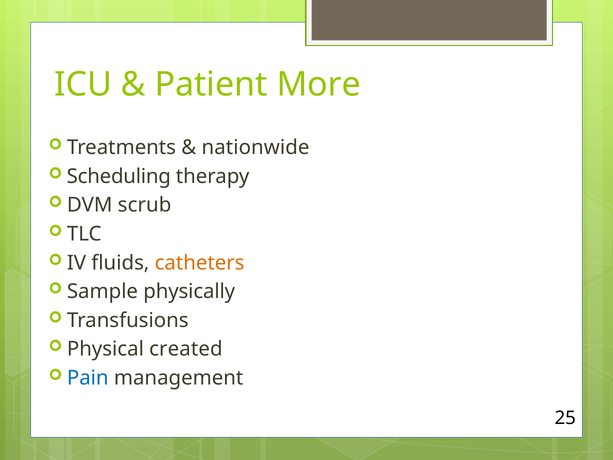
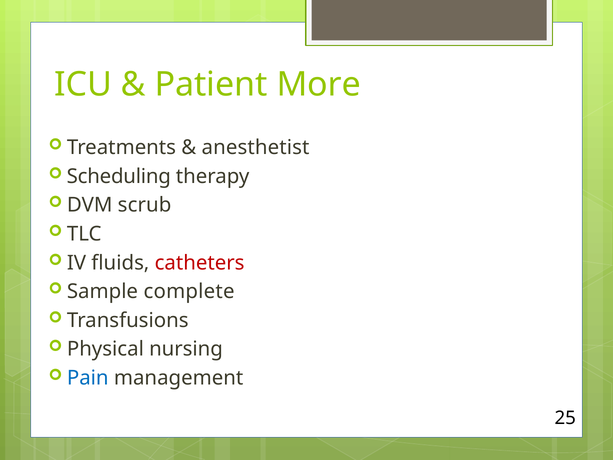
nationwide: nationwide -> anesthetist
catheters colour: orange -> red
physically: physically -> complete
created: created -> nursing
